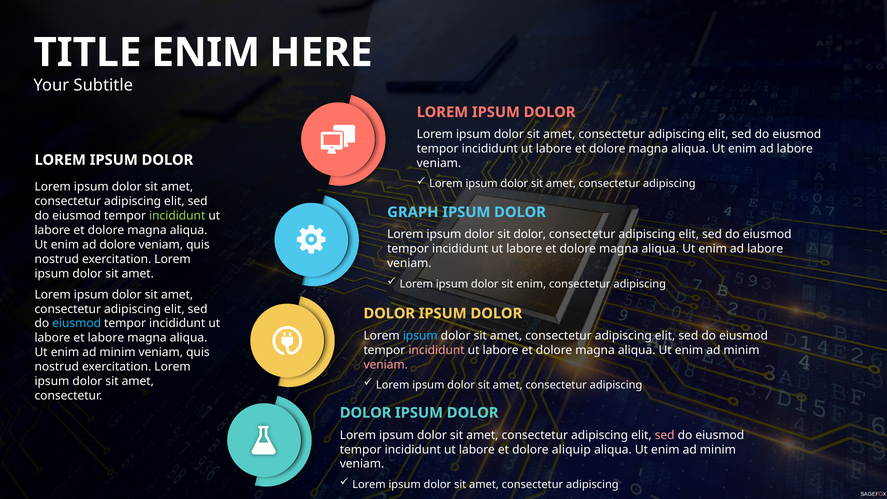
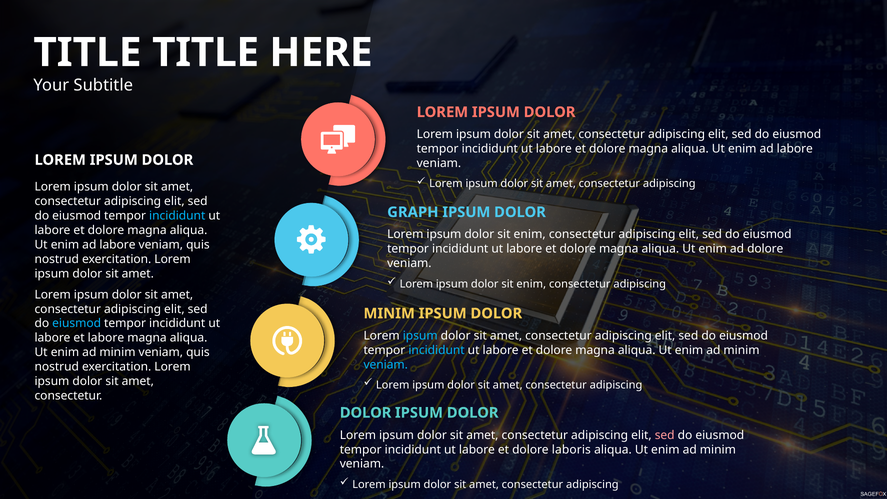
ENIM at (206, 53): ENIM -> TITLE
incididunt at (177, 216) colour: light green -> light blue
dolor at (530, 234): dolor -> enim
dolore at (118, 245): dolore -> labore
labore at (765, 249): labore -> dolore
DOLOR at (389, 313): DOLOR -> MINIM
incididunt at (437, 350) colour: pink -> light blue
veniam at (386, 365) colour: pink -> light blue
aliquip: aliquip -> laboris
